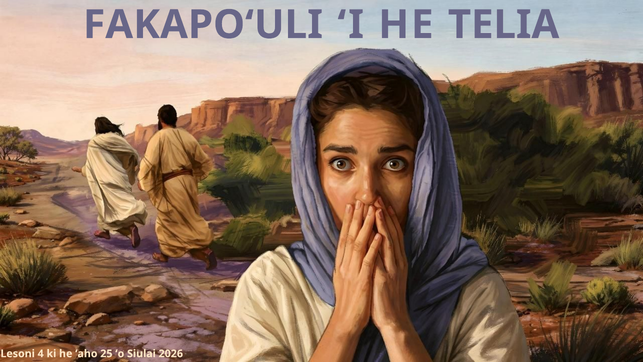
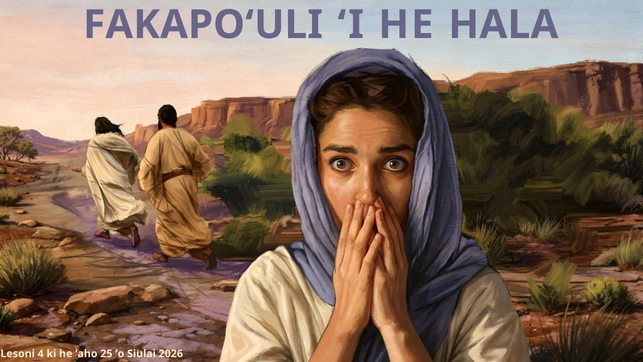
TELIA: TELIA -> HALA
